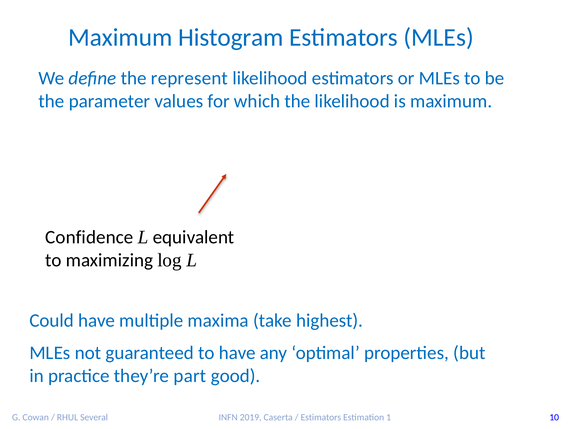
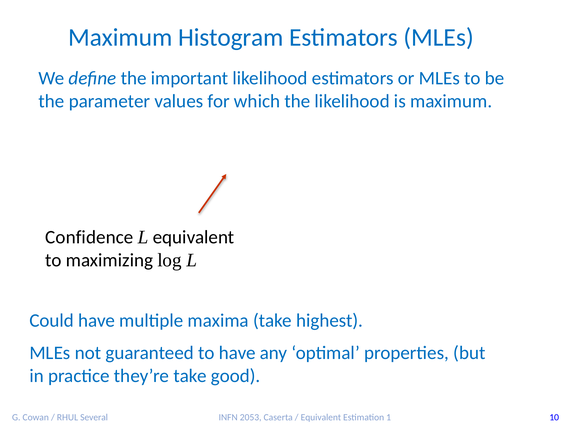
represent: represent -> important
they’re part: part -> take
2019: 2019 -> 2053
Estimators at (321, 417): Estimators -> Equivalent
